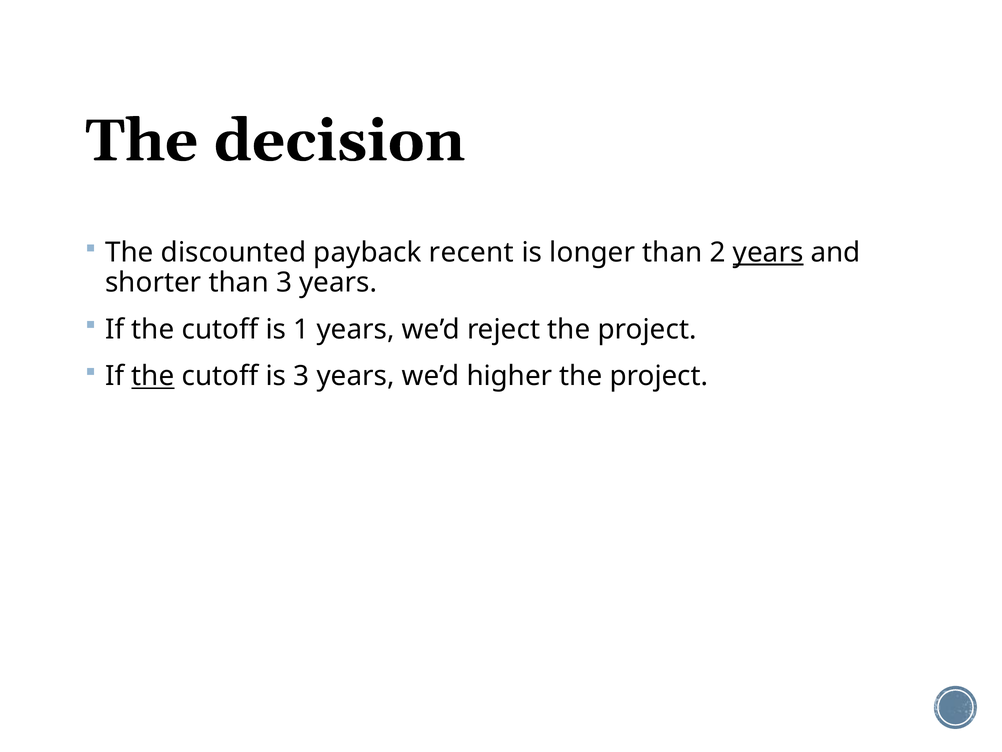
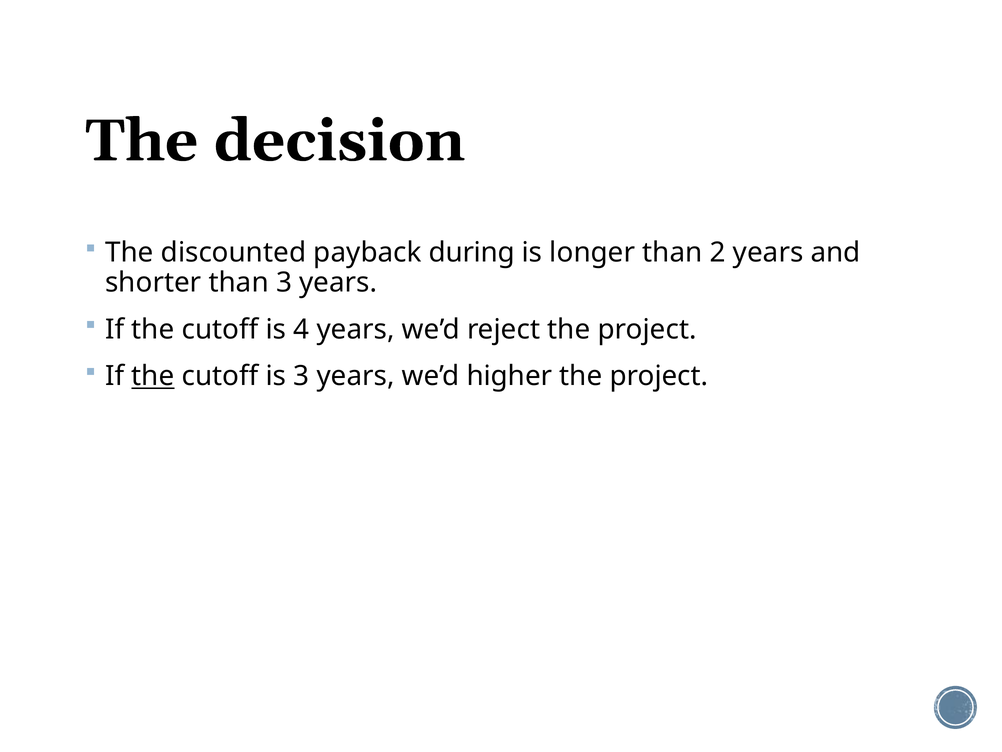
recent: recent -> during
years at (768, 252) underline: present -> none
1: 1 -> 4
